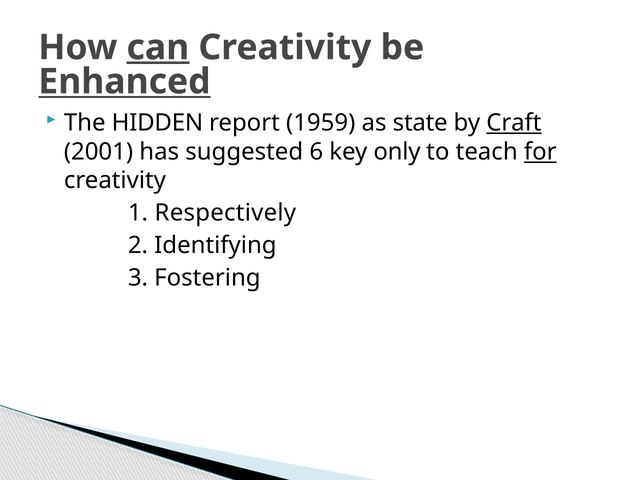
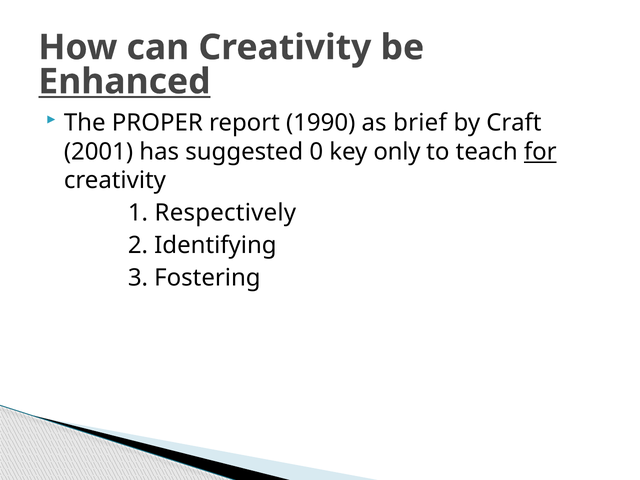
can underline: present -> none
HIDDEN: HIDDEN -> PROPER
1959: 1959 -> 1990
state: state -> brief
Craft underline: present -> none
6: 6 -> 0
